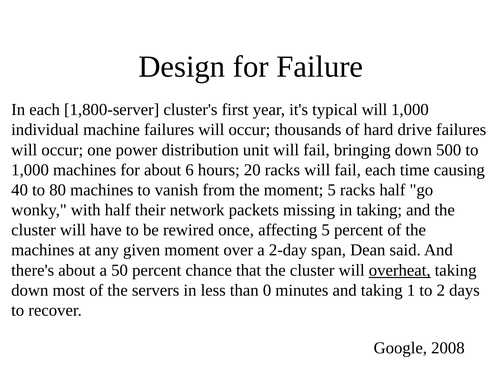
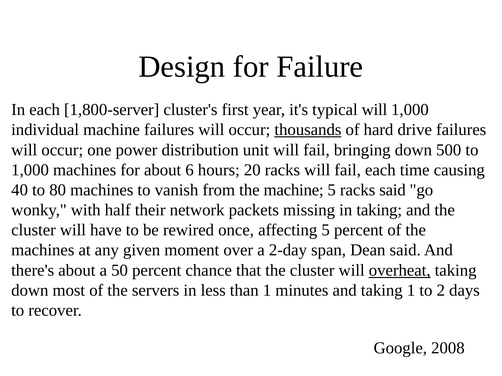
thousands underline: none -> present
the moment: moment -> machine
racks half: half -> said
than 0: 0 -> 1
